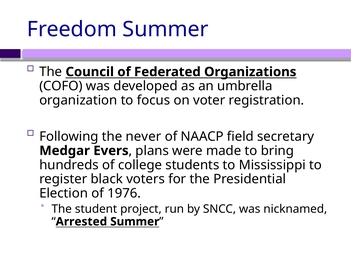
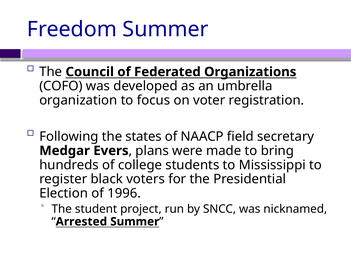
never: never -> states
1976: 1976 -> 1996
